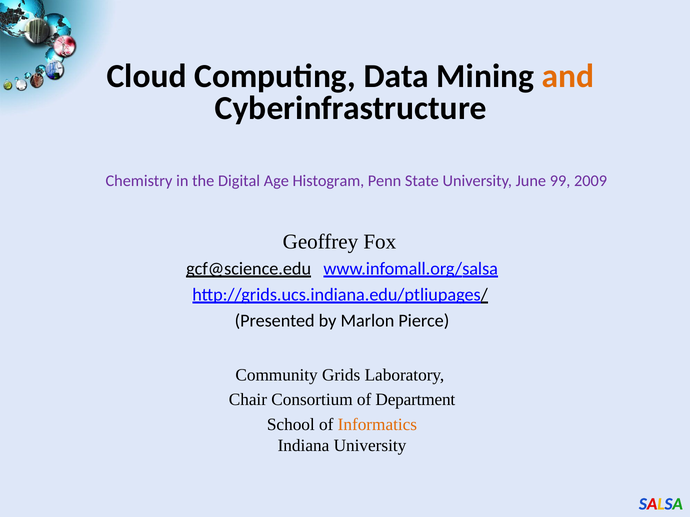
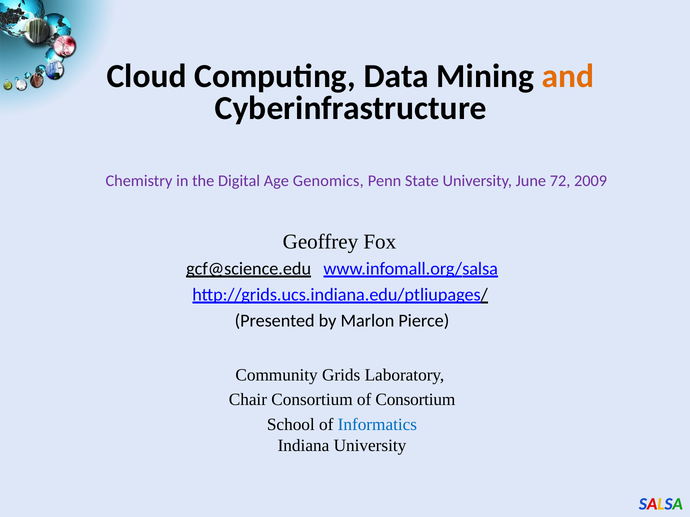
Histogram: Histogram -> Genomics
99: 99 -> 72
of Department: Department -> Consortium
Informatics colour: orange -> blue
